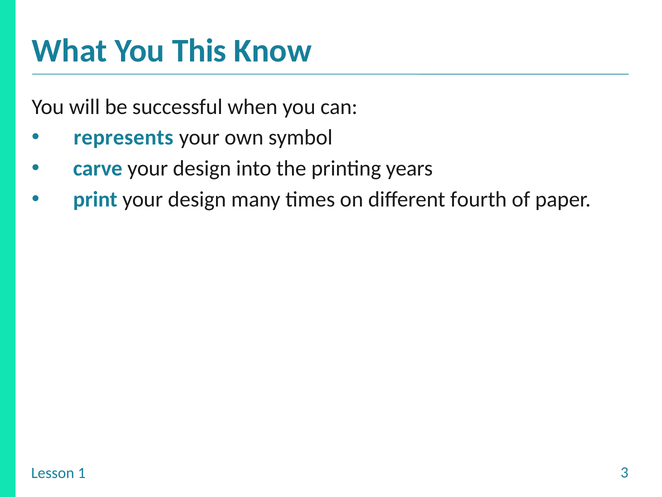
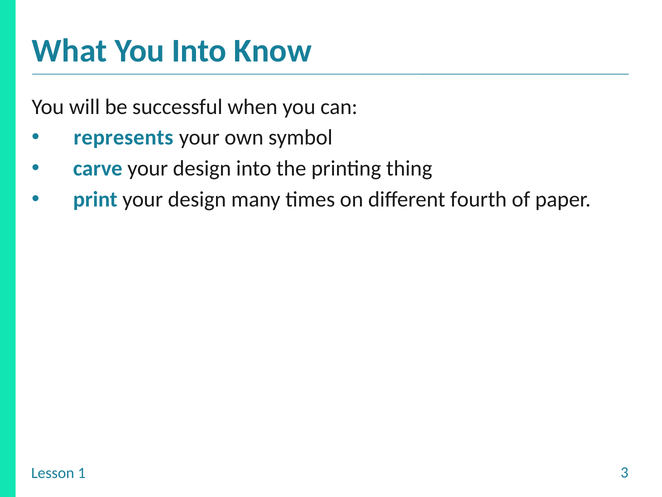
You This: This -> Into
years: years -> thing
